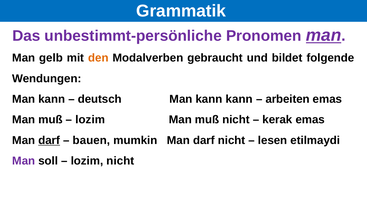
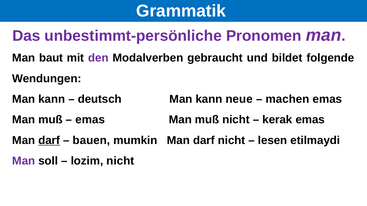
man at (324, 35) underline: present -> none
gelb: gelb -> baut
den colour: orange -> purple
kann kann: kann -> neue
arbeiten: arbeiten -> machen
lozim at (90, 120): lozim -> emas
